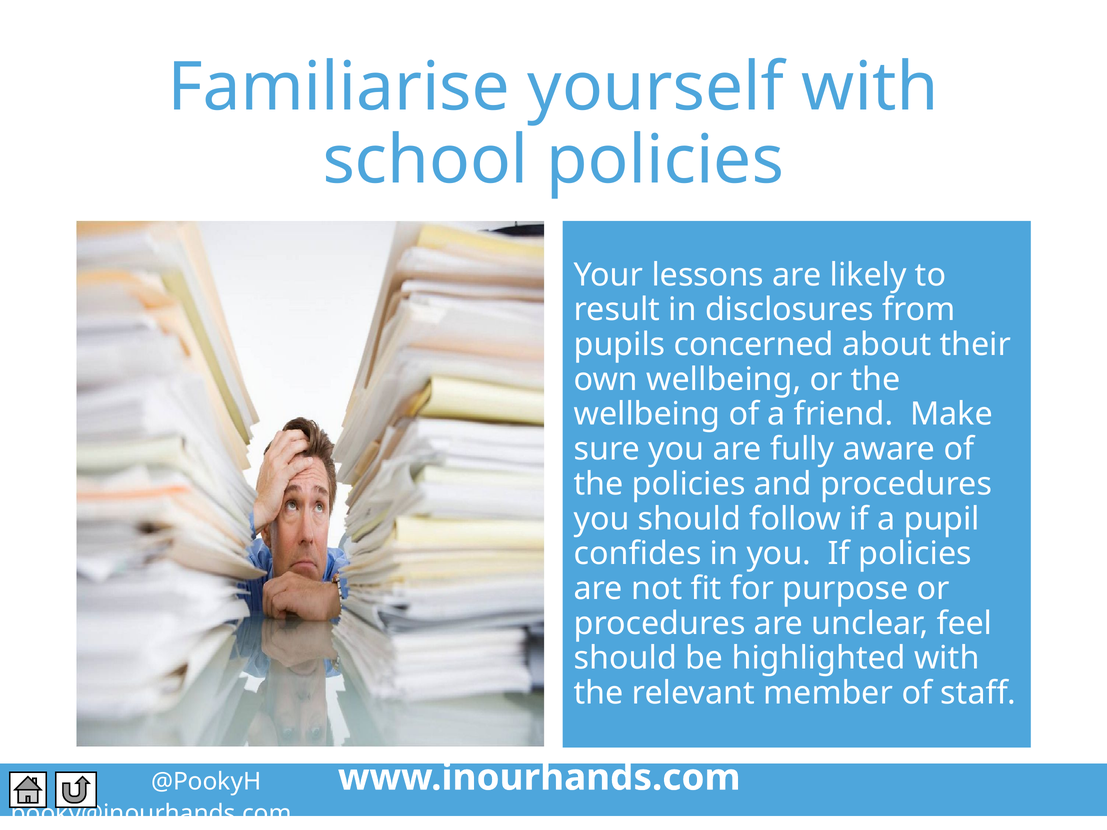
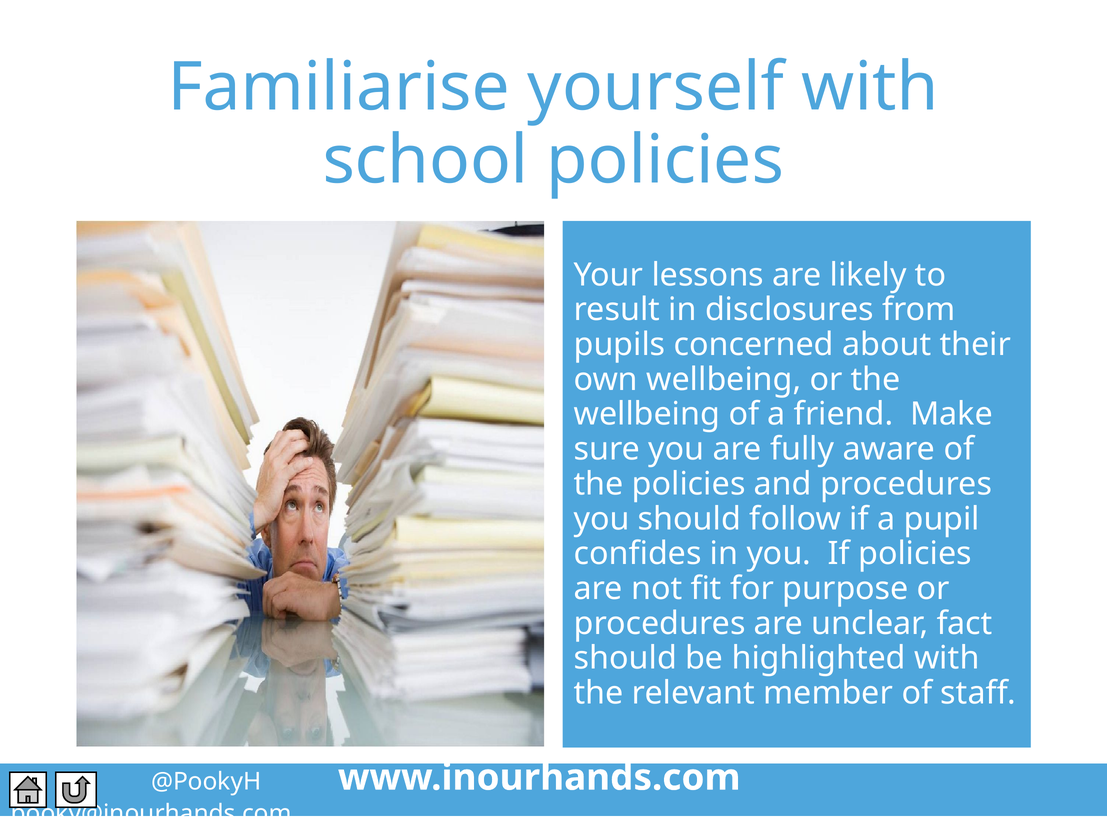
feel: feel -> fact
